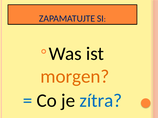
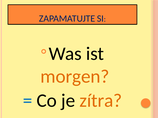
zítra colour: blue -> orange
